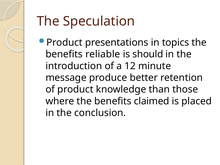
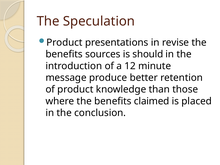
topics: topics -> revise
reliable: reliable -> sources
